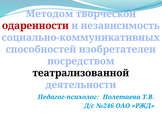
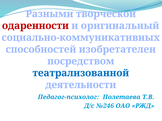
Методом: Методом -> Разными
независимость: независимость -> оригинальный
театрализованной colour: black -> blue
